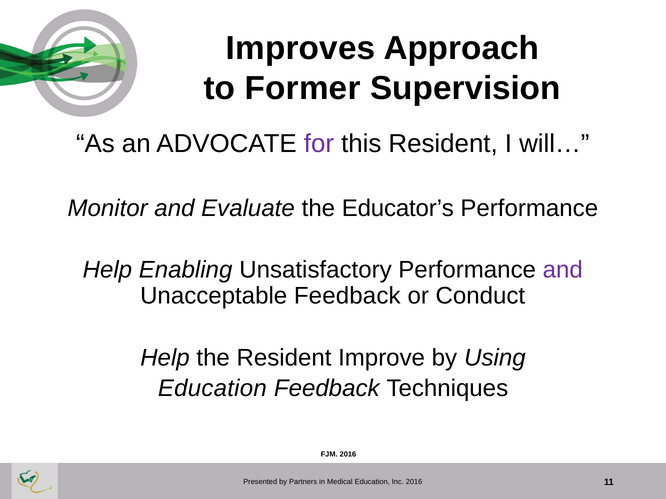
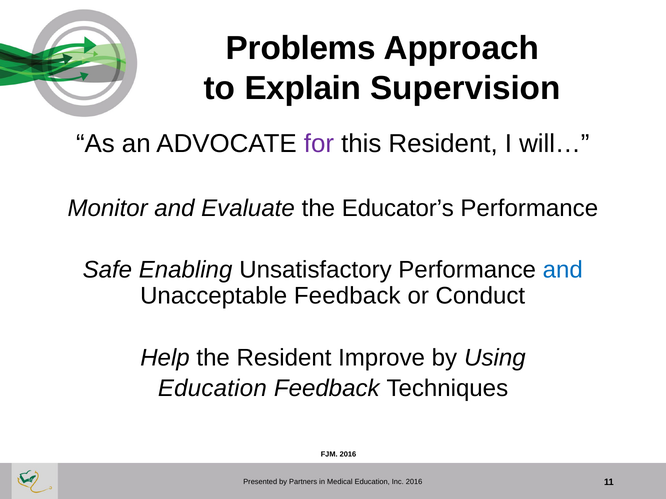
Improves: Improves -> Problems
Former: Former -> Explain
Help at (107, 270): Help -> Safe
and at (563, 270) colour: purple -> blue
